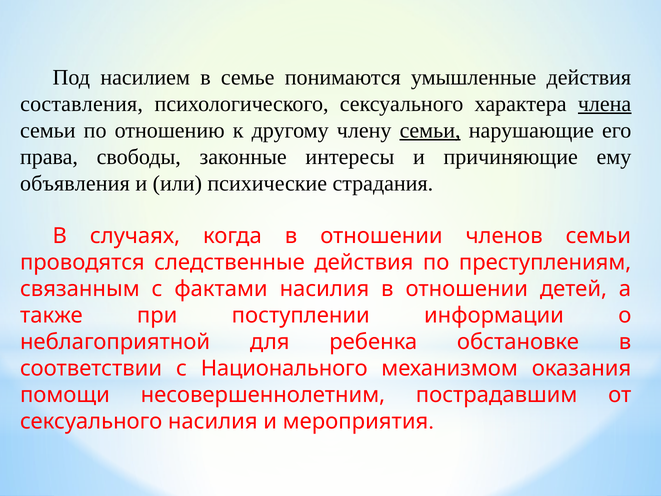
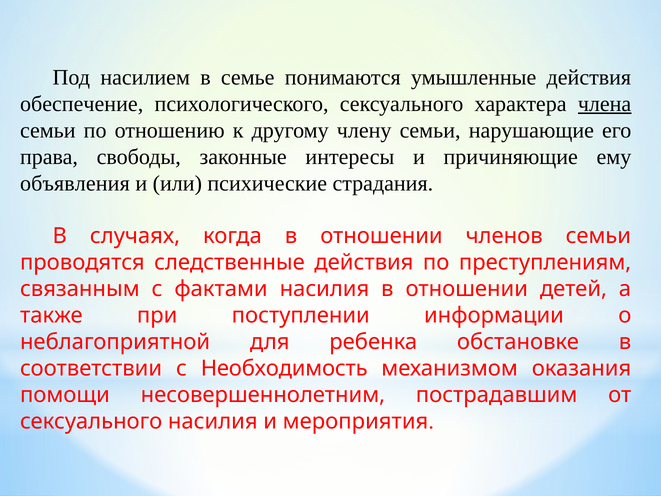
составления: составления -> обеспечение
семьи at (430, 130) underline: present -> none
Национального: Национального -> Необходимость
